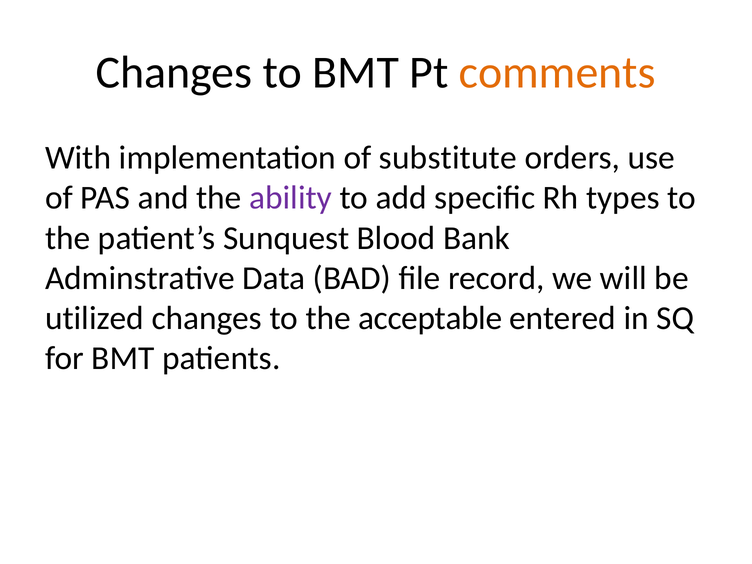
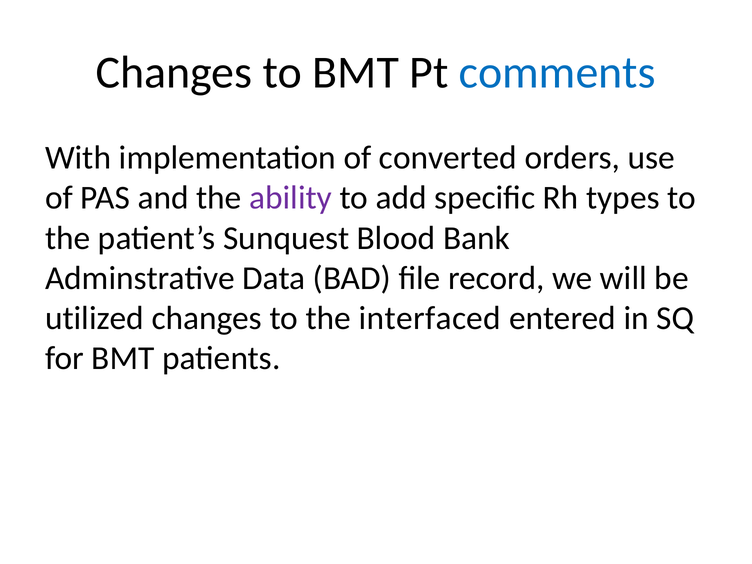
comments colour: orange -> blue
substitute: substitute -> converted
acceptable: acceptable -> interfaced
